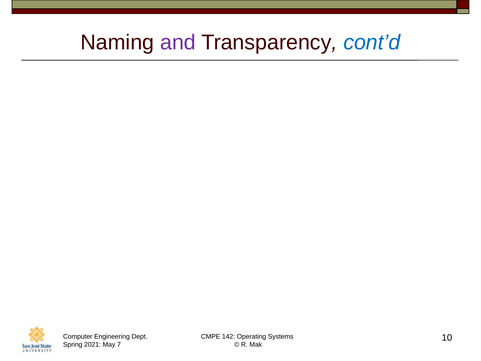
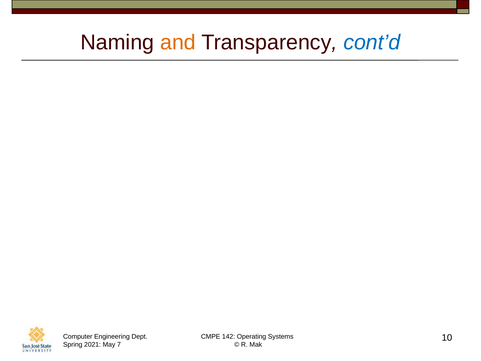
and colour: purple -> orange
